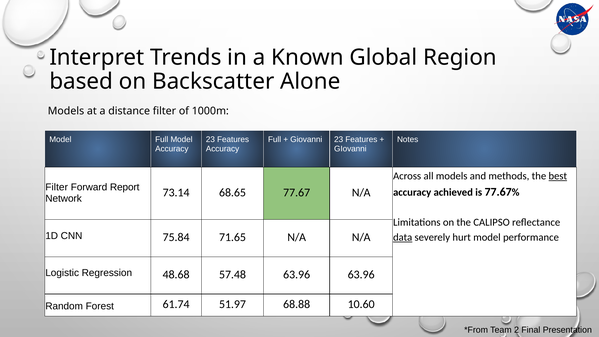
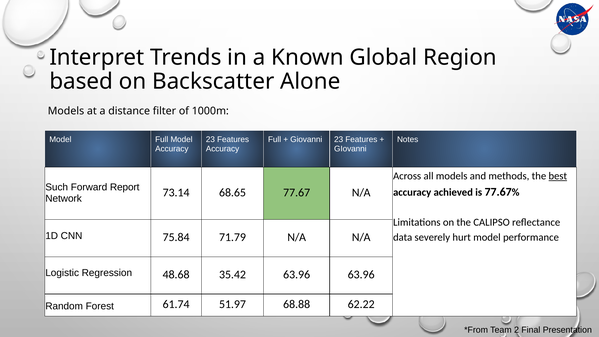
Filter at (57, 187): Filter -> Such
71.65: 71.65 -> 71.79
data underline: present -> none
57.48: 57.48 -> 35.42
10.60: 10.60 -> 62.22
